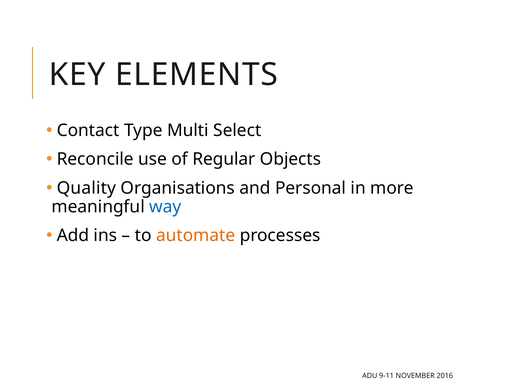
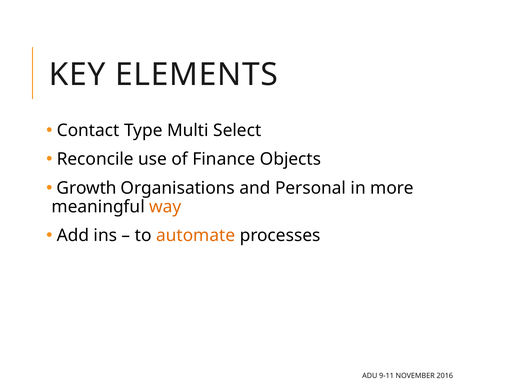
Regular: Regular -> Finance
Quality: Quality -> Growth
way colour: blue -> orange
